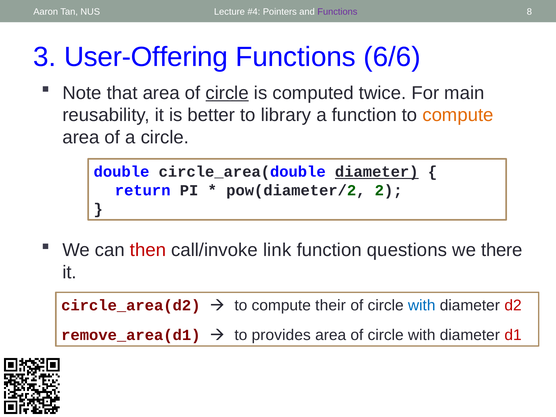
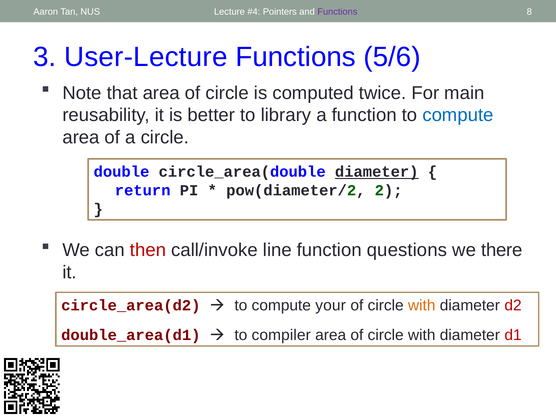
User-Offering: User-Offering -> User-Lecture
6/6: 6/6 -> 5/6
circle at (227, 93) underline: present -> none
compute at (458, 115) colour: orange -> blue
link: link -> line
their: their -> your
with at (422, 305) colour: blue -> orange
remove_area(d1: remove_area(d1 -> double_area(d1
provides: provides -> compiler
